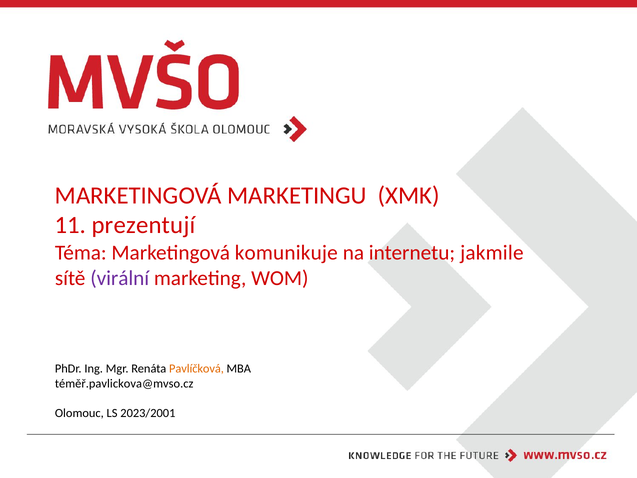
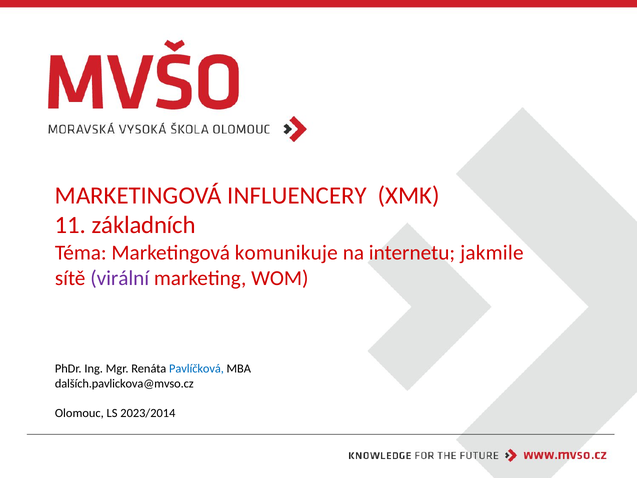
MARKETINGU: MARKETINGU -> INFLUENCERY
prezentují: prezentují -> základních
Pavlíčková colour: orange -> blue
téměř.pavlickova@mvso.cz: téměř.pavlickova@mvso.cz -> dalších.pavlickova@mvso.cz
2023/2001: 2023/2001 -> 2023/2014
